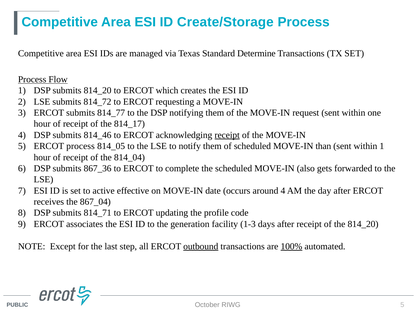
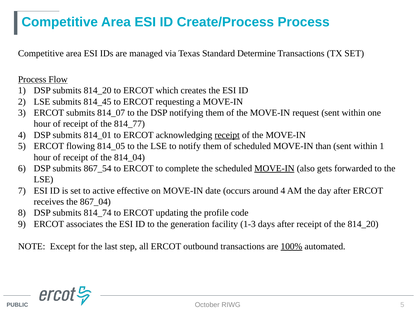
Create/Storage: Create/Storage -> Create/Process
814_72: 814_72 -> 814_45
814_77: 814_77 -> 814_07
814_17: 814_17 -> 814_77
814_46: 814_46 -> 814_01
ERCOT process: process -> flowing
867_36: 867_36 -> 867_54
MOVE-IN at (274, 169) underline: none -> present
814_71: 814_71 -> 814_74
outbound underline: present -> none
